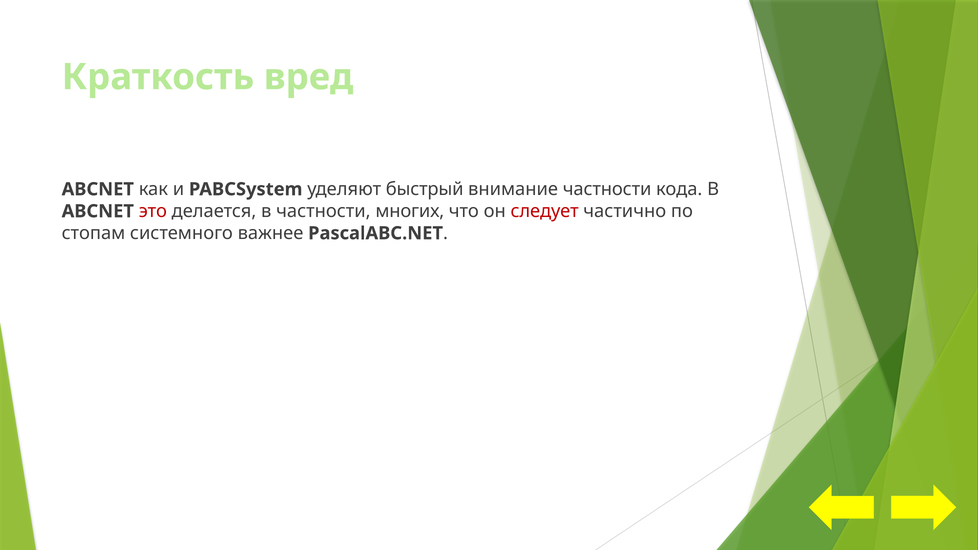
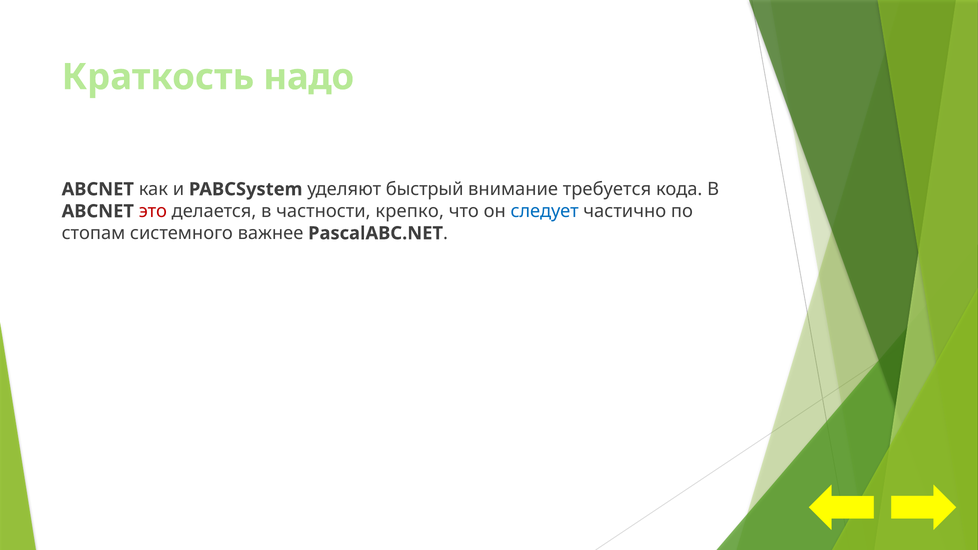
вред: вред -> надо
внимание частности: частности -> требуется
многих: многих -> крепко
следует colour: red -> blue
